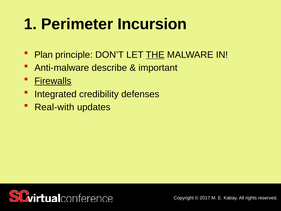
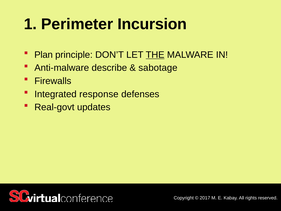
important: important -> sabotage
Firewalls underline: present -> none
credibility: credibility -> response
Real-with: Real-with -> Real-govt
